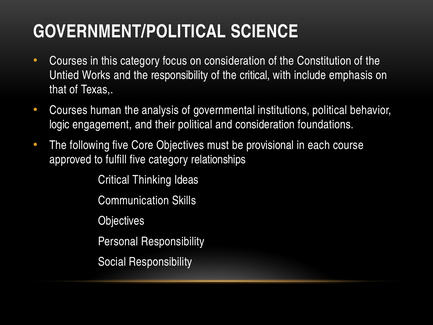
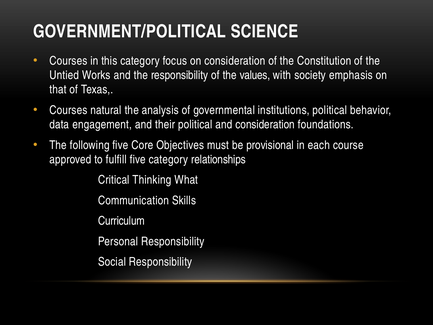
the critical: critical -> values
include: include -> society
human: human -> natural
logic: logic -> data
Ideas: Ideas -> What
Objectives at (121, 221): Objectives -> Curriculum
